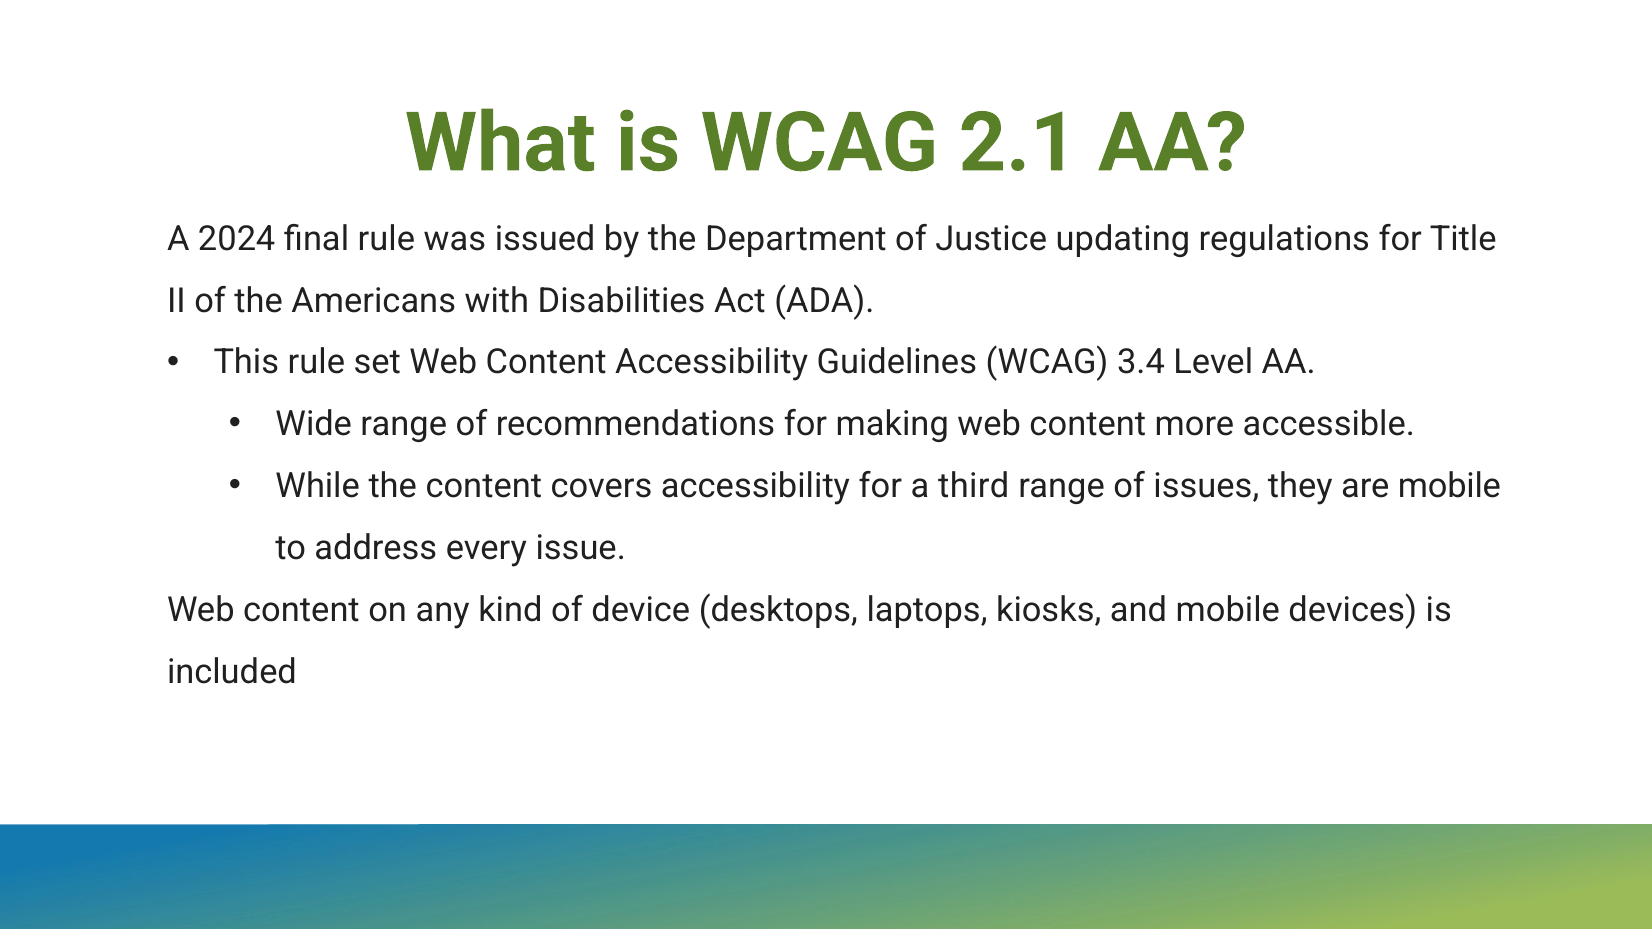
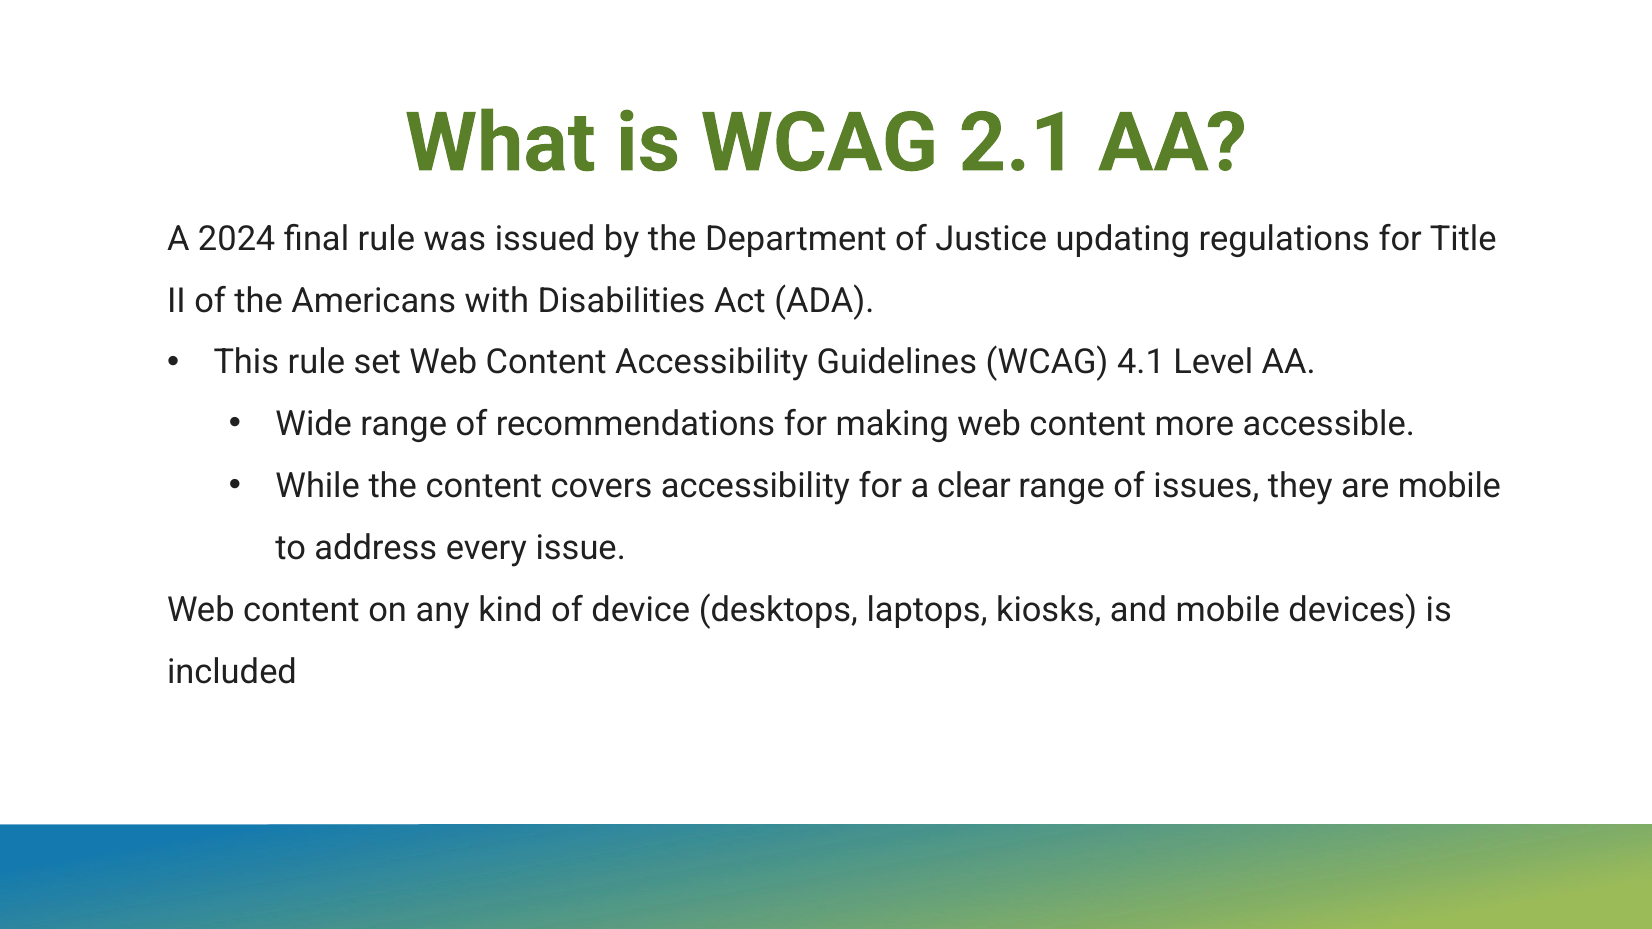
3.4: 3.4 -> 4.1
third: third -> clear
